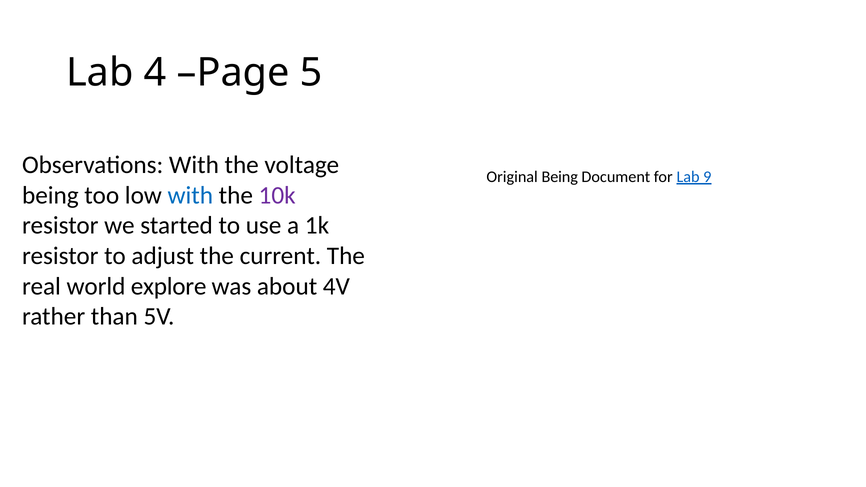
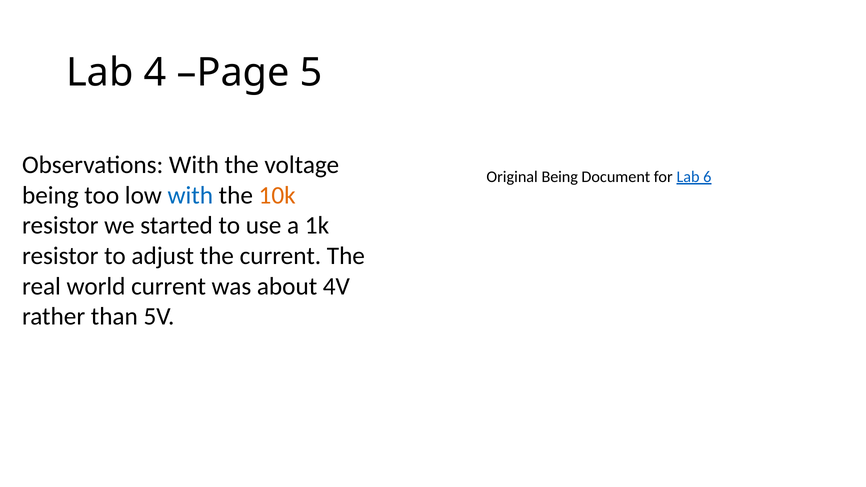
9: 9 -> 6
10k colour: purple -> orange
world explore: explore -> current
